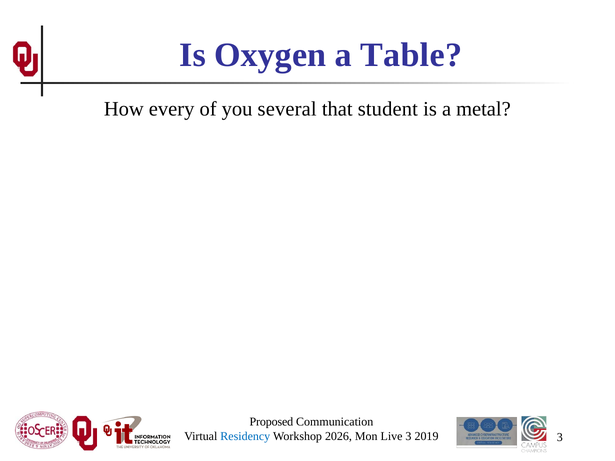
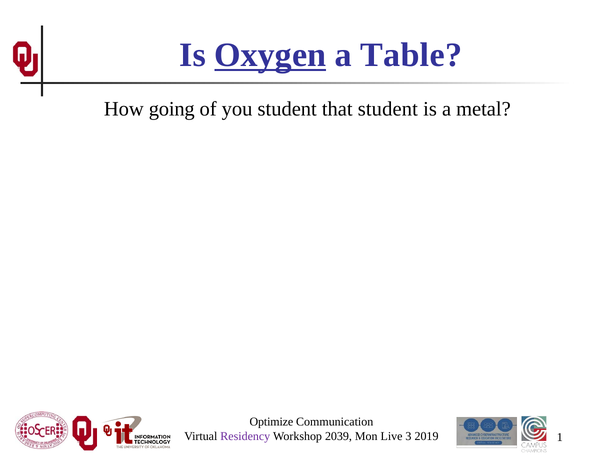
Oxygen underline: none -> present
every: every -> going
you several: several -> student
Proposed: Proposed -> Optimize
Residency colour: blue -> purple
2026: 2026 -> 2039
2019 3: 3 -> 1
